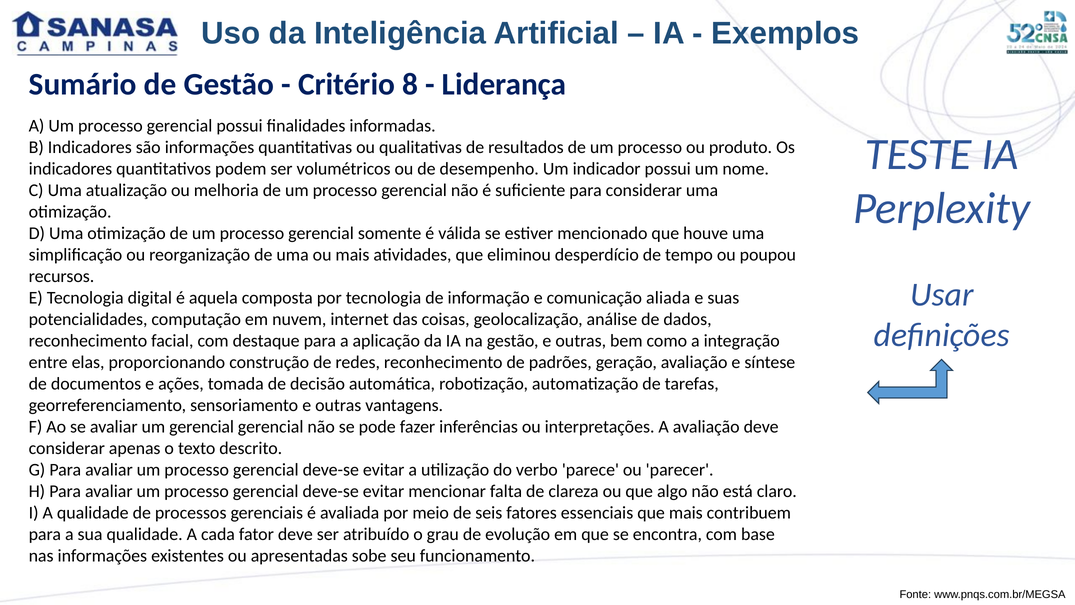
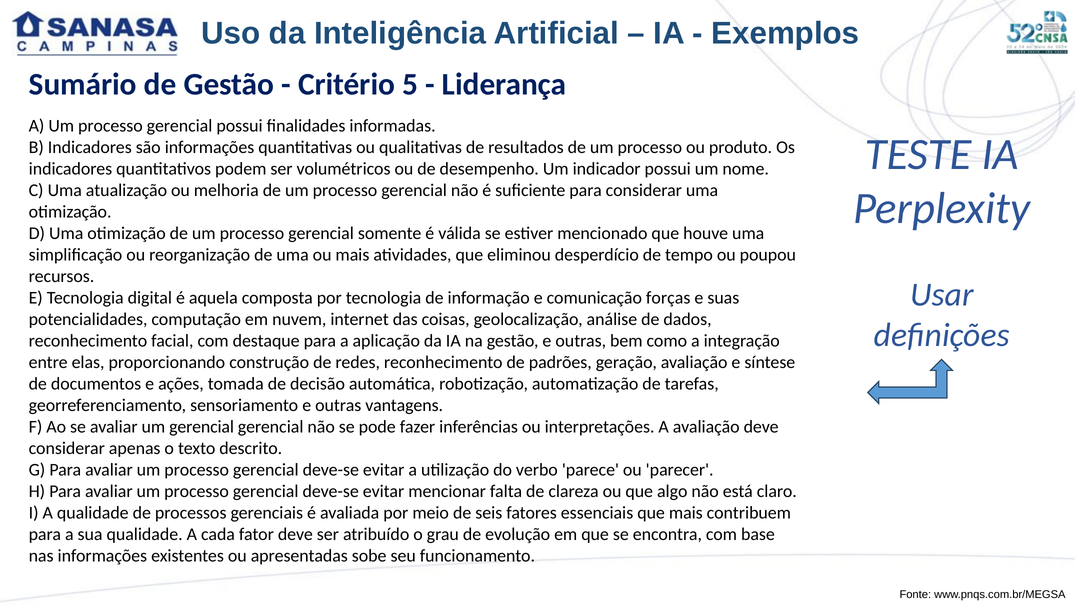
8: 8 -> 5
aliada: aliada -> forças
